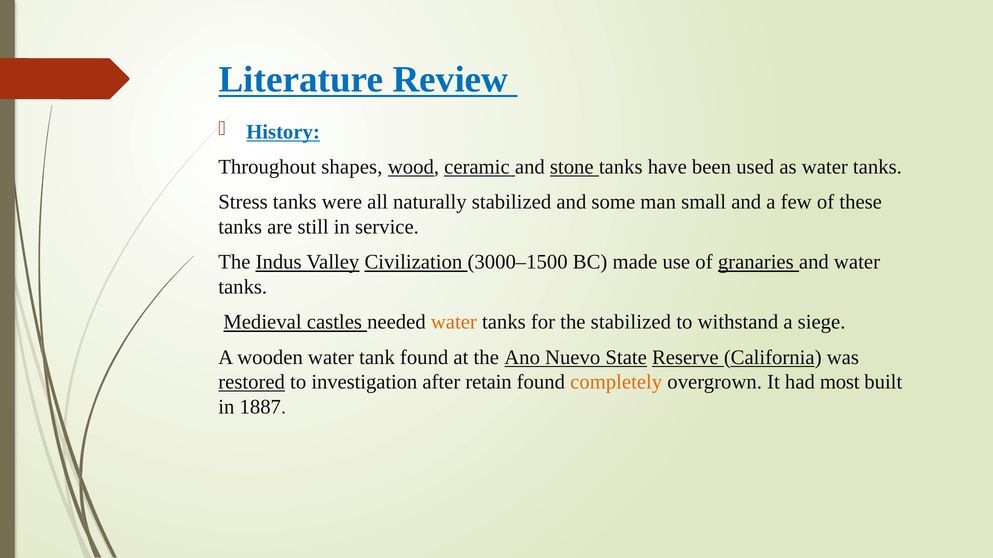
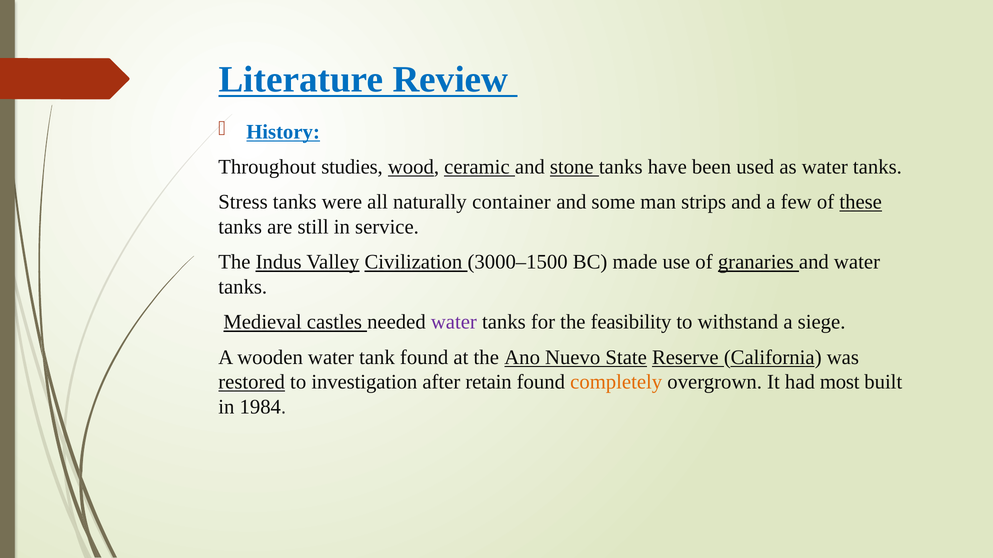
shapes: shapes -> studies
naturally stabilized: stabilized -> container
small: small -> strips
these underline: none -> present
water at (454, 322) colour: orange -> purple
the stabilized: stabilized -> feasibility
1887: 1887 -> 1984
